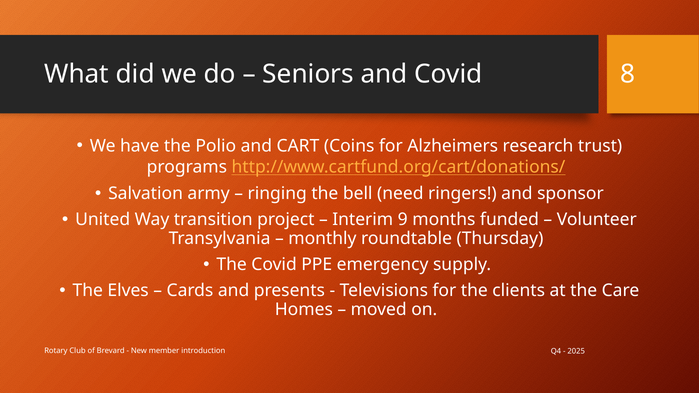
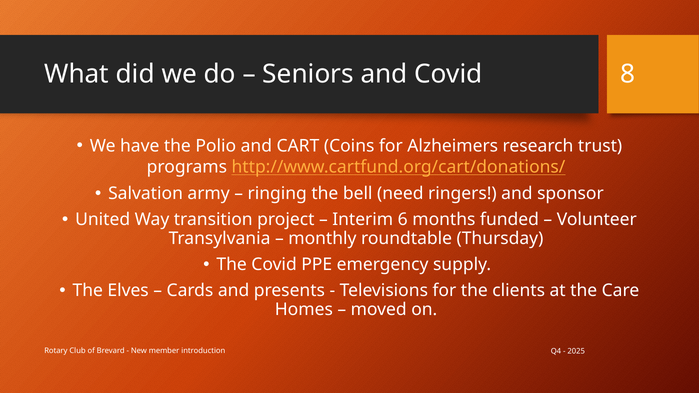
9: 9 -> 6
